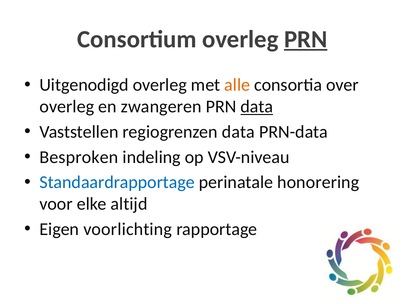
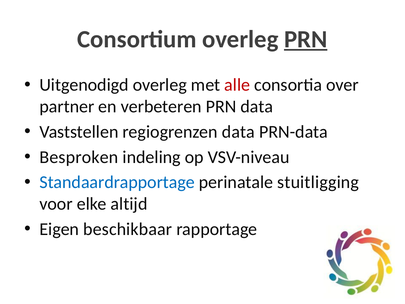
alle colour: orange -> red
overleg at (67, 107): overleg -> partner
zwangeren: zwangeren -> verbeteren
data at (257, 107) underline: present -> none
honorering: honorering -> stuitligging
voorlichting: voorlichting -> beschikbaar
